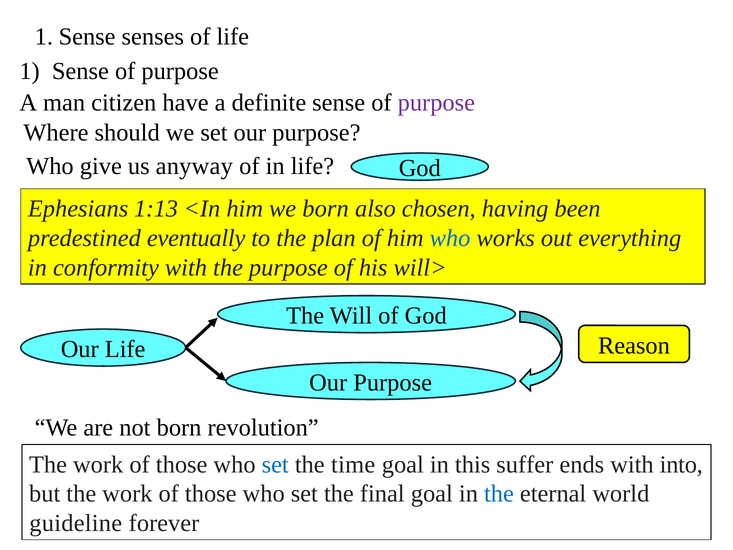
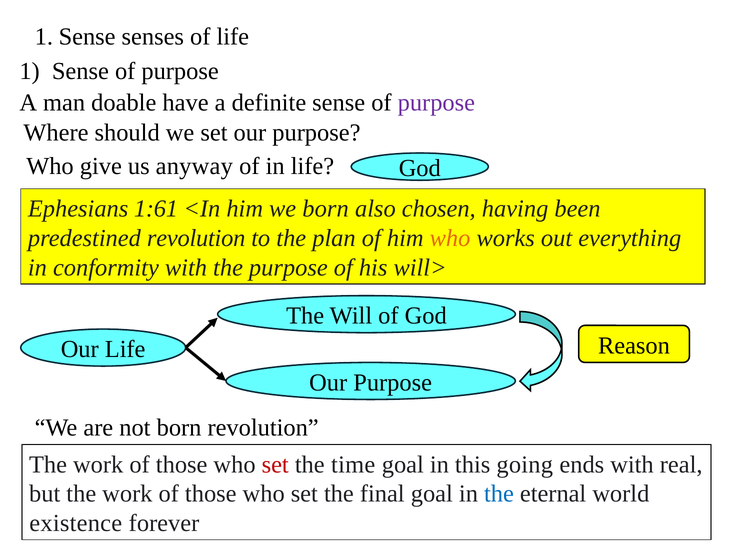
citizen: citizen -> doable
1:13: 1:13 -> 1:61
predestined eventually: eventually -> revolution
who at (450, 238) colour: blue -> orange
set at (275, 464) colour: blue -> red
suffer: suffer -> going
into: into -> real
guideline: guideline -> existence
